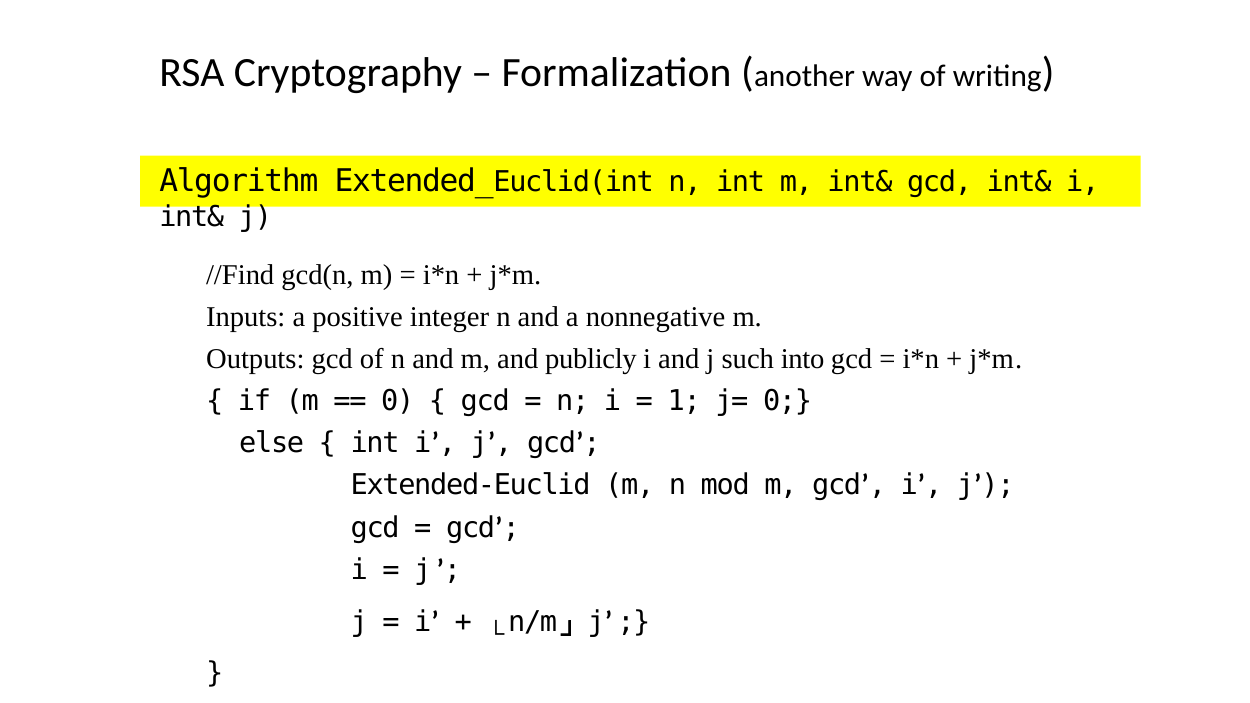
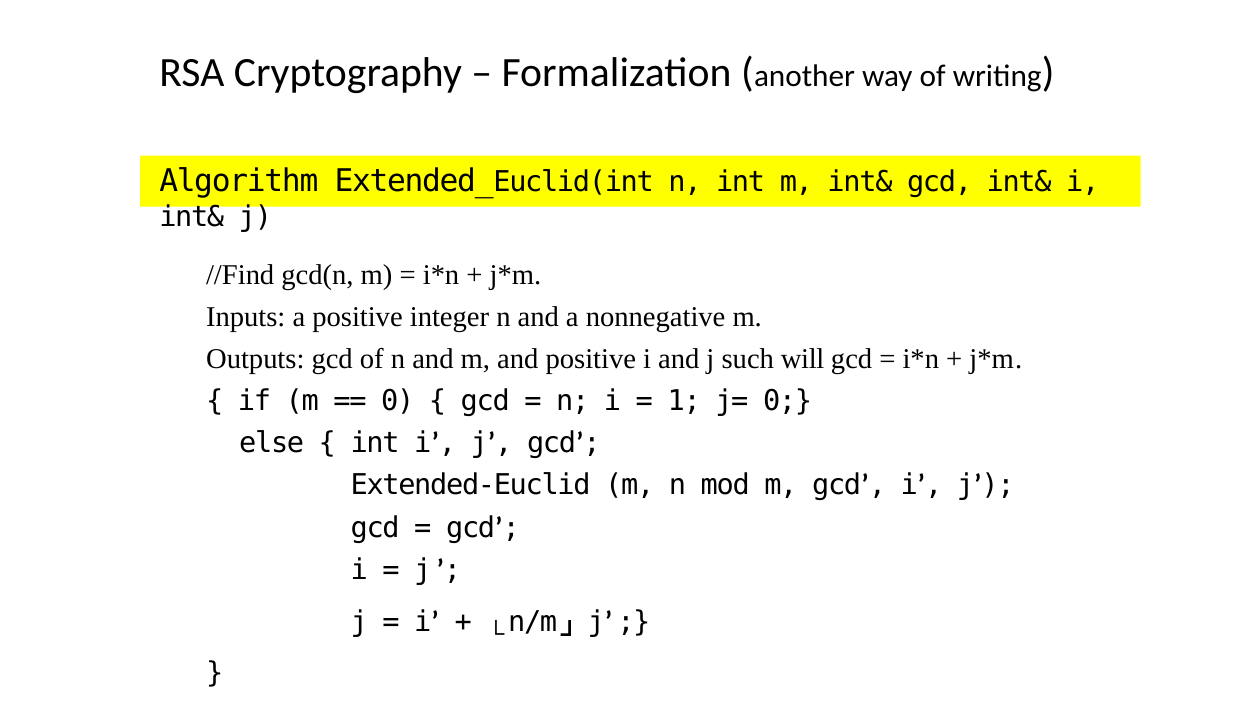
and publicly: publicly -> positive
into: into -> will
